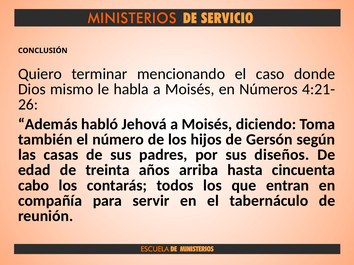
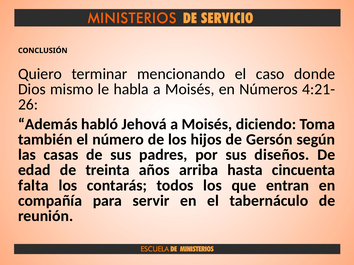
cabo: cabo -> falta
